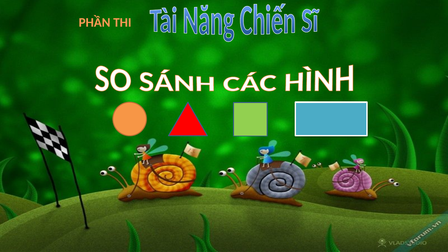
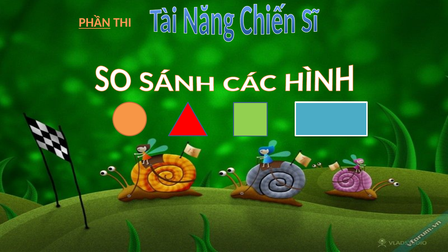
PHẦN underline: none -> present
